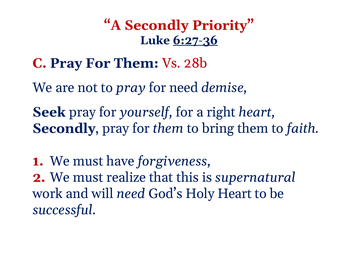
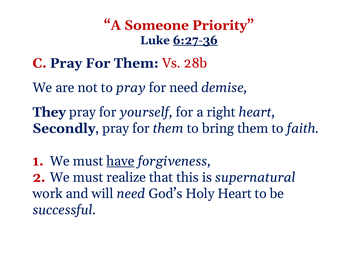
A Secondly: Secondly -> Someone
Seek: Seek -> They
have underline: none -> present
